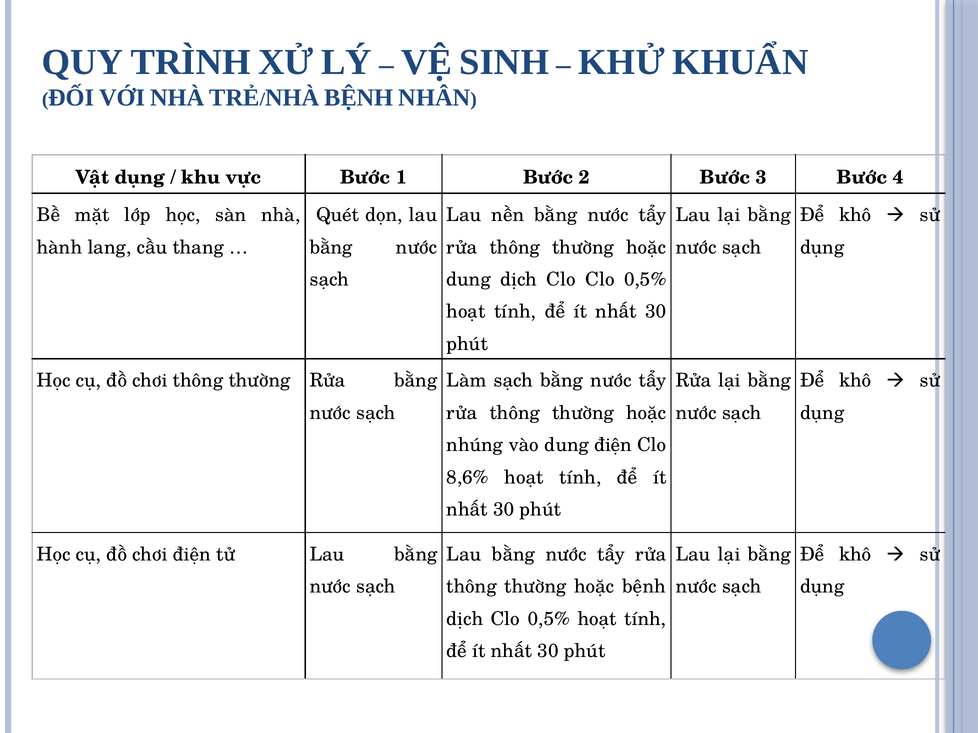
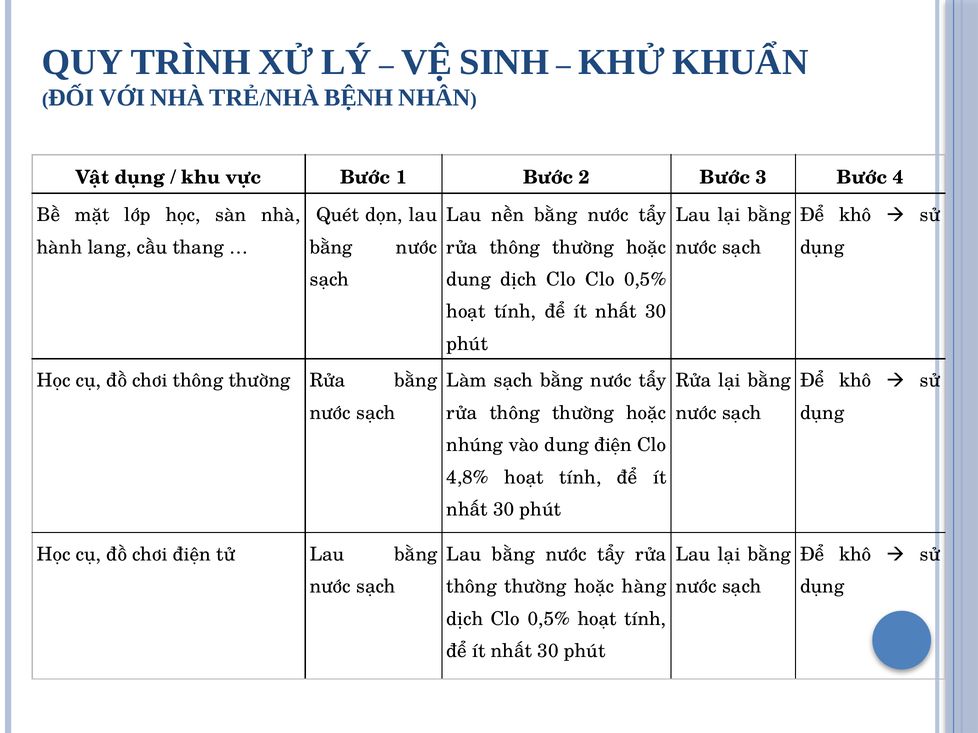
8,6%: 8,6% -> 4,8%
hoặc bệnh: bệnh -> hàng
